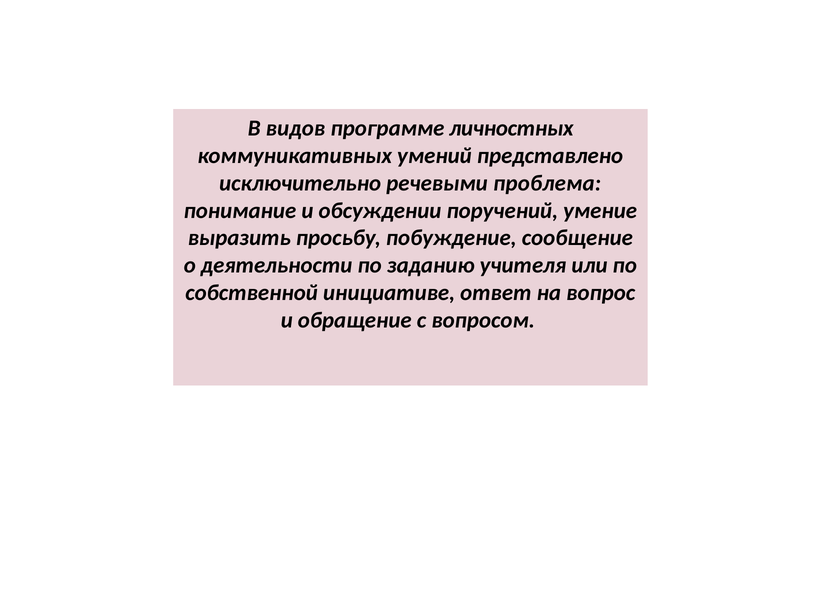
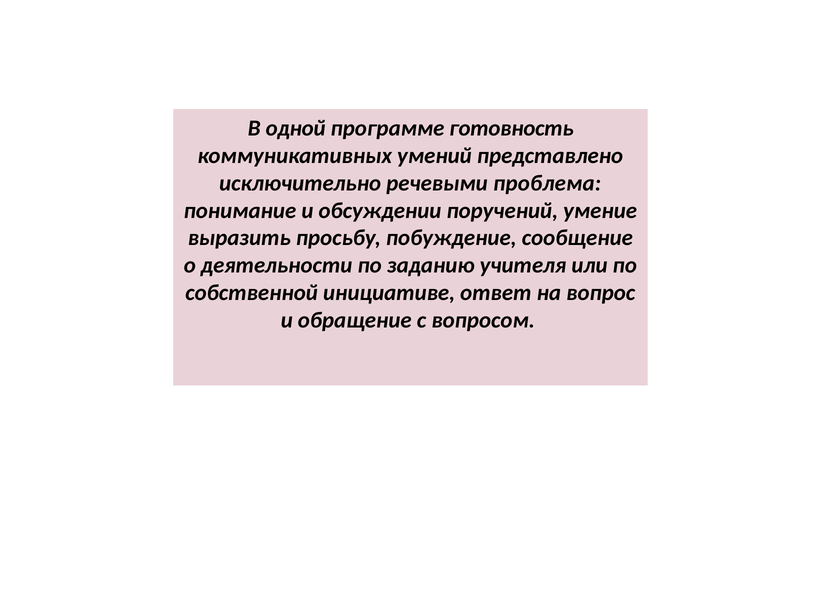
видов: видов -> одной
личностных: личностных -> готовность
